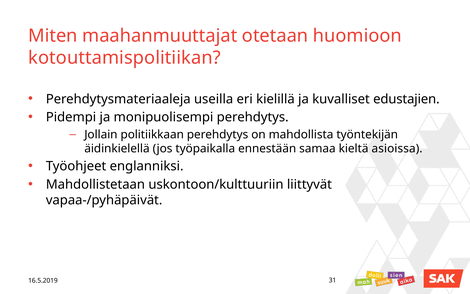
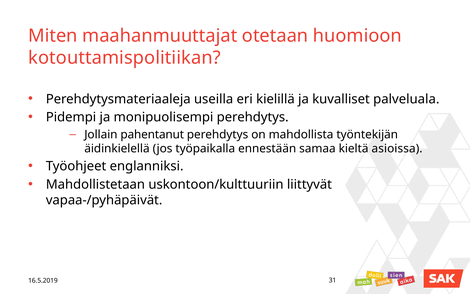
edustajien: edustajien -> palveluala
politiikkaan: politiikkaan -> pahentanut
